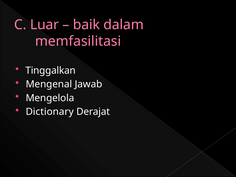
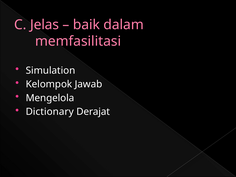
Luar: Luar -> Jelas
Tinggalkan: Tinggalkan -> Simulation
Mengenal: Mengenal -> Kelompok
